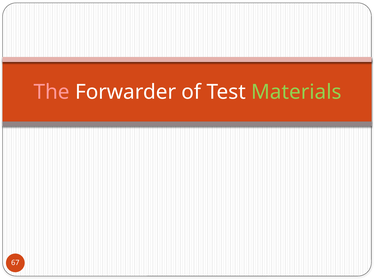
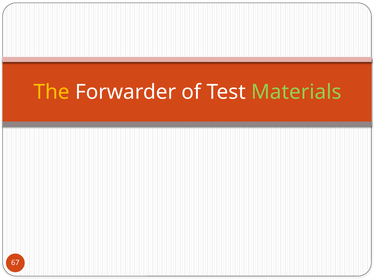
The colour: pink -> yellow
